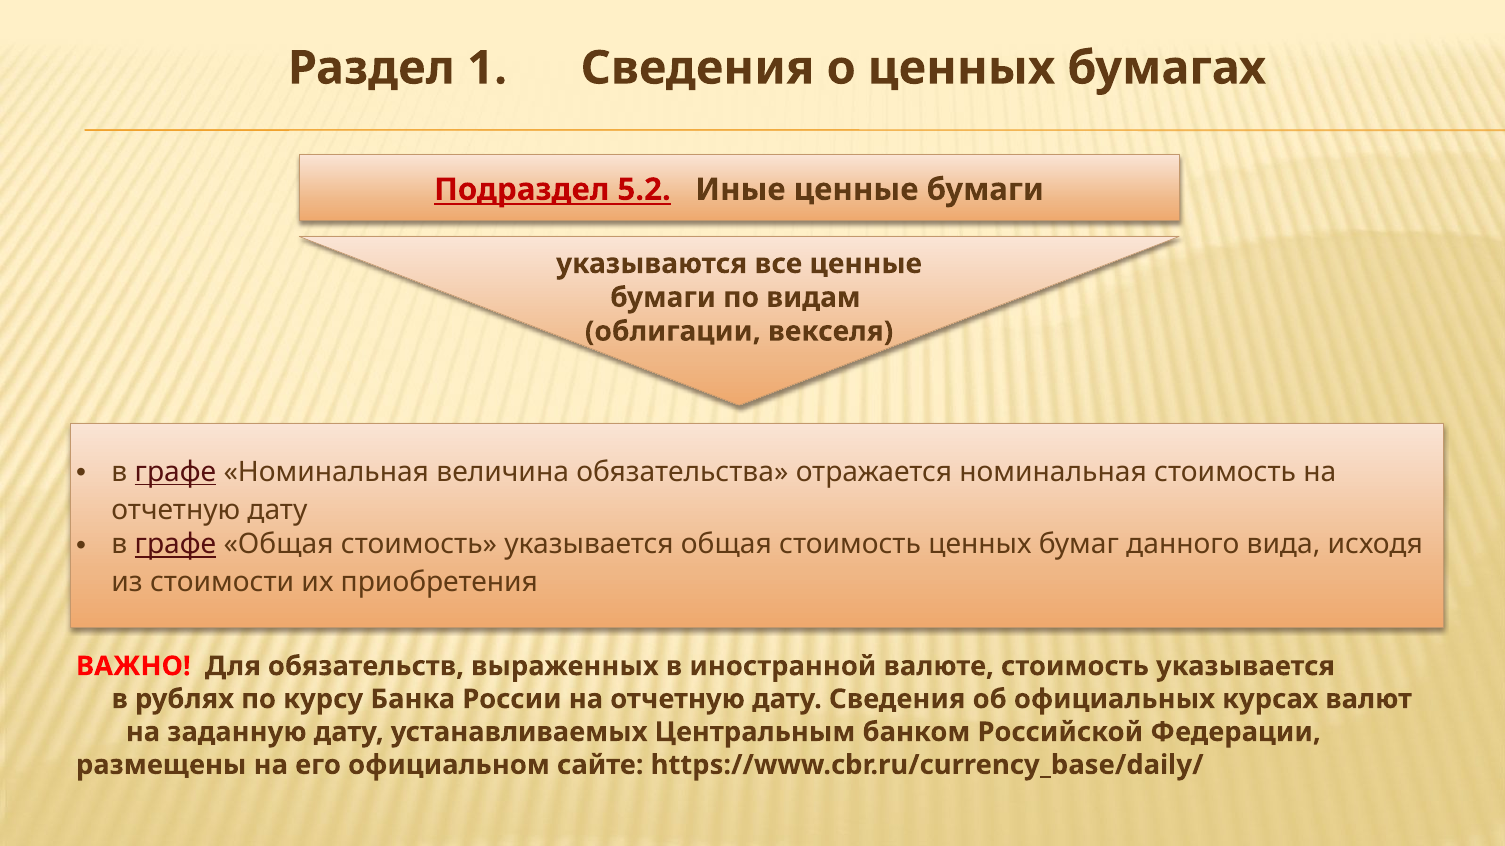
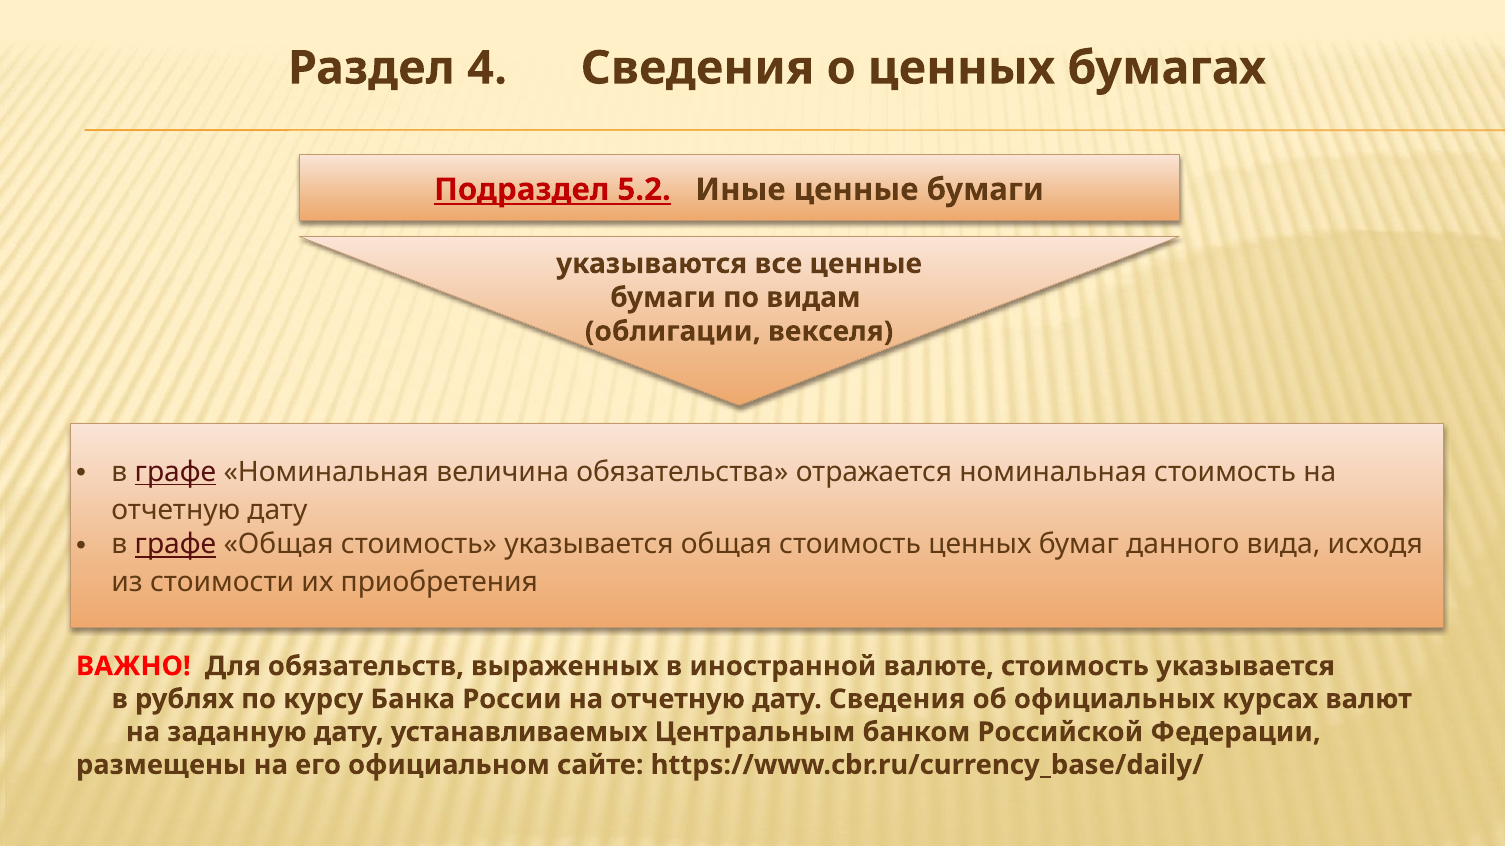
1: 1 -> 4
